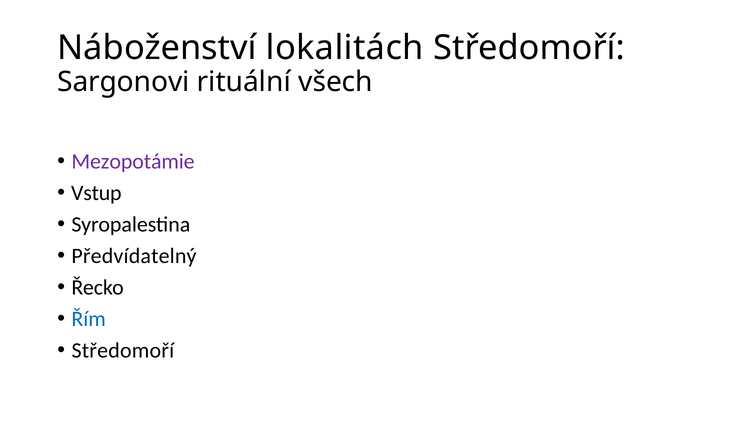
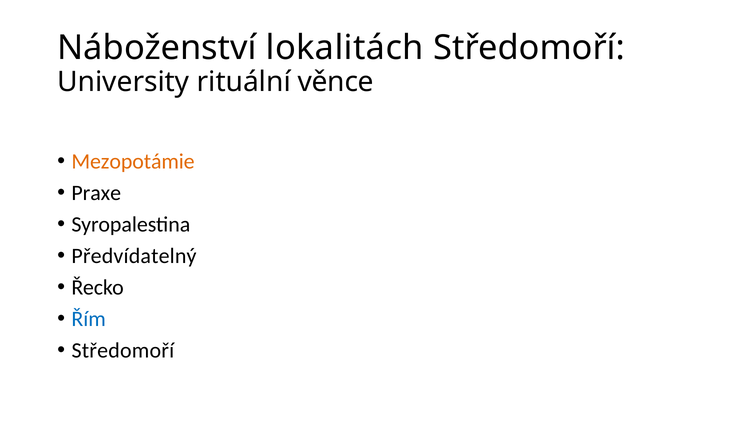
Sargonovi: Sargonovi -> University
všech: všech -> věnce
Mezopotámie colour: purple -> orange
Vstup: Vstup -> Praxe
